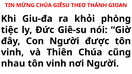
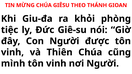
nhau: nhau -> mình
